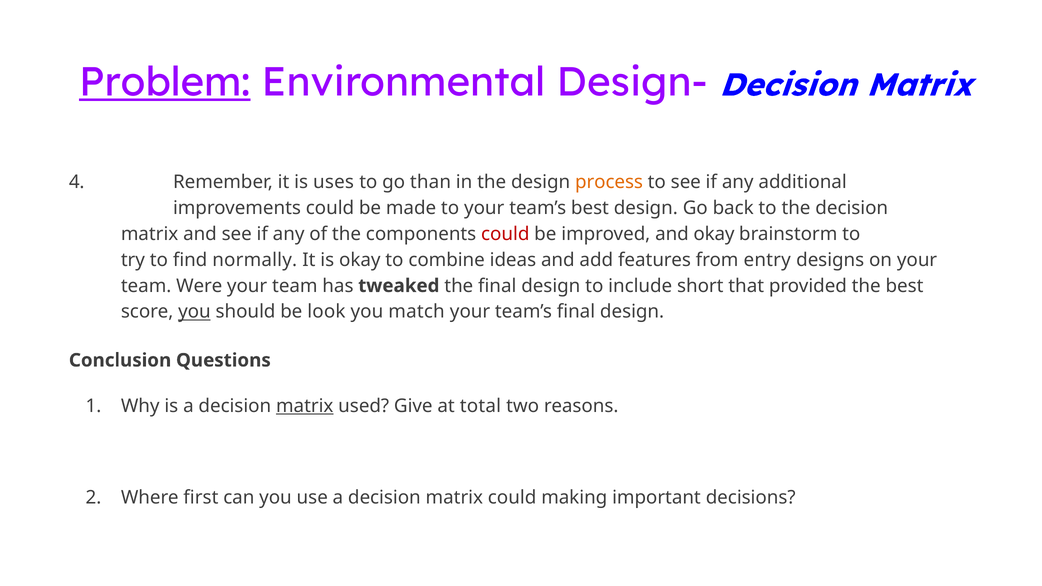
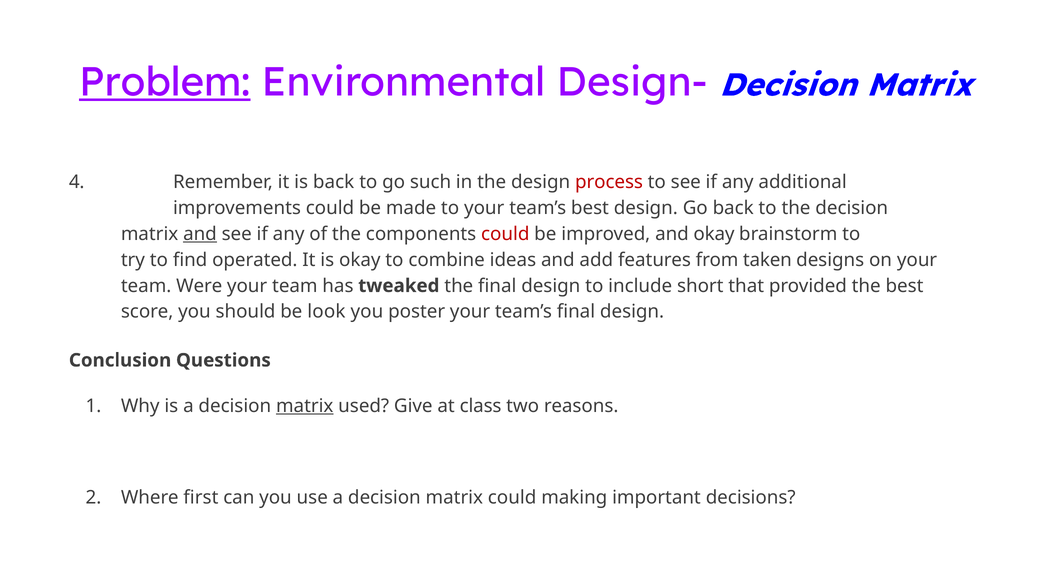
is uses: uses -> back
than: than -> such
process colour: orange -> red
and at (200, 234) underline: none -> present
normally: normally -> operated
entry: entry -> taken
you at (194, 312) underline: present -> none
match: match -> poster
total: total -> class
